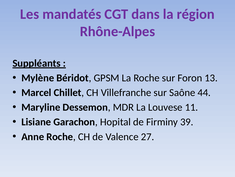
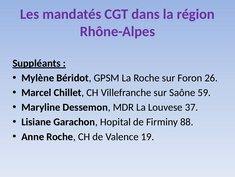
13: 13 -> 26
44: 44 -> 59
11: 11 -> 37
39: 39 -> 88
27: 27 -> 19
